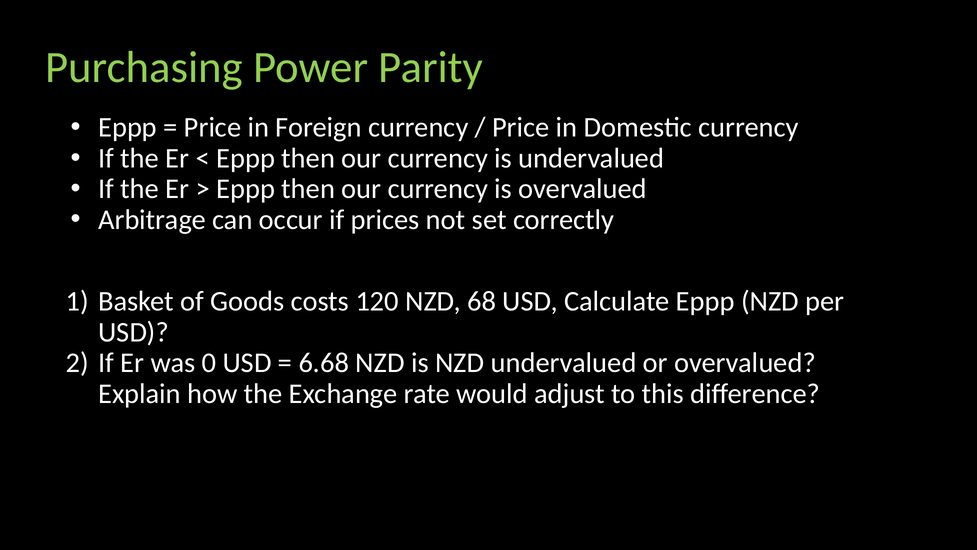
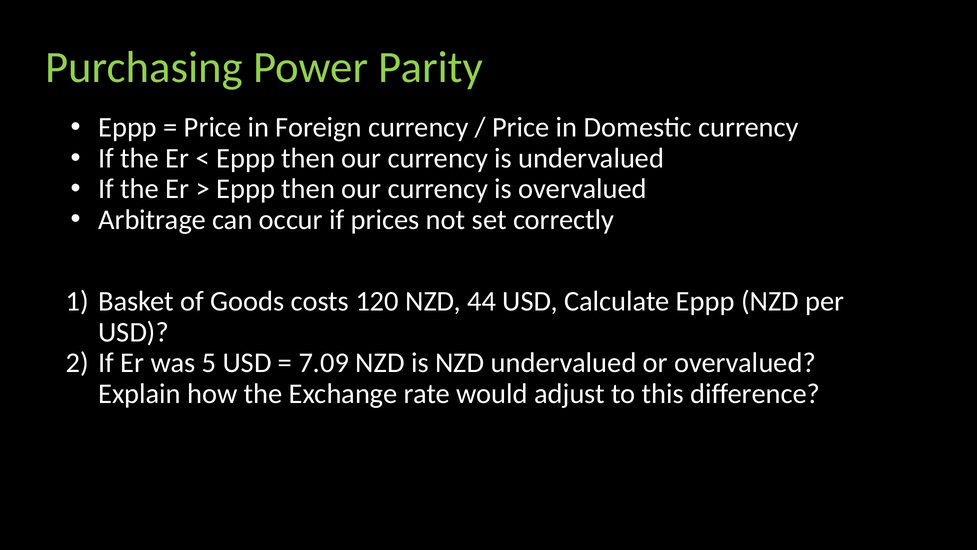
68: 68 -> 44
0: 0 -> 5
6.68: 6.68 -> 7.09
